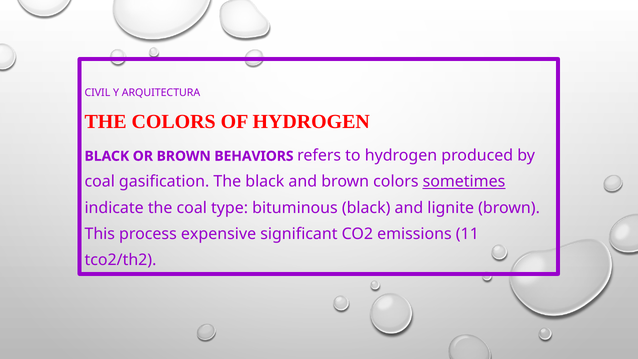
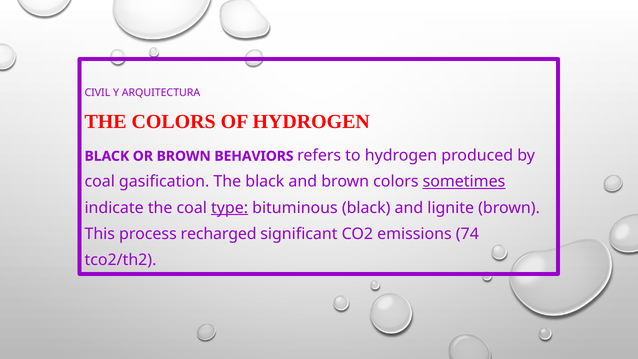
type underline: none -> present
expensive: expensive -> recharged
11: 11 -> 74
